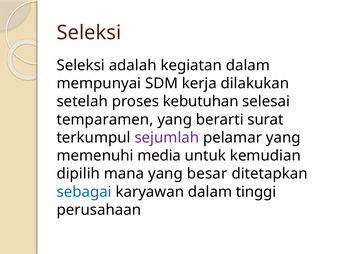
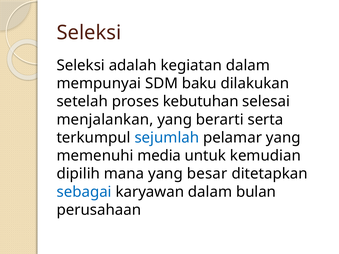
kerja: kerja -> baku
temparamen: temparamen -> menjalankan
surat: surat -> serta
sejumlah colour: purple -> blue
tinggi: tinggi -> bulan
